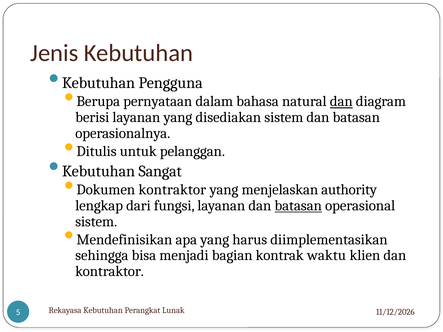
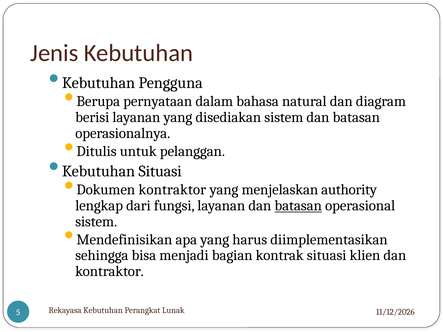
dan at (341, 101) underline: present -> none
Kebutuhan Sangat: Sangat -> Situasi
kontrak waktu: waktu -> situasi
